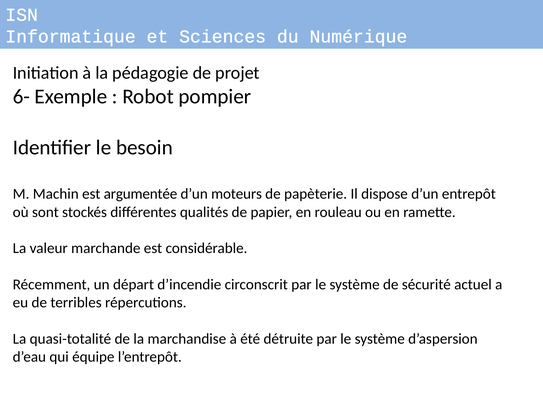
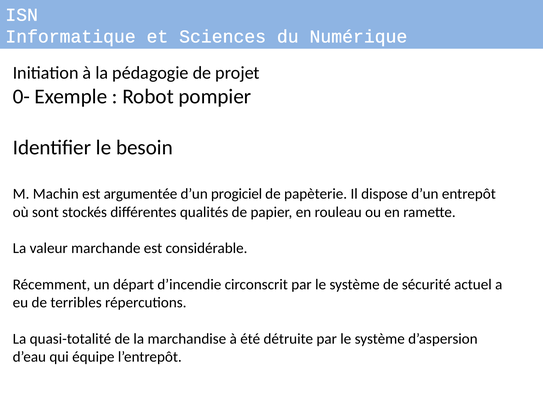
6-: 6- -> 0-
moteurs: moteurs -> progiciel
